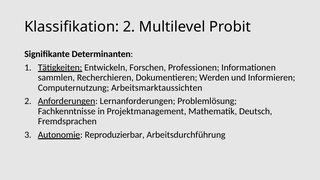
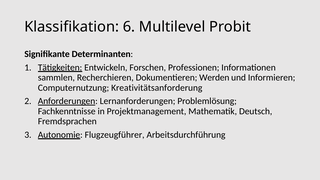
Klassifikation 2: 2 -> 6
Arbeitsmarktaussichten: Arbeitsmarktaussichten -> Kreativitätsanforderung
Reproduzierbar: Reproduzierbar -> Flugzeugführer
